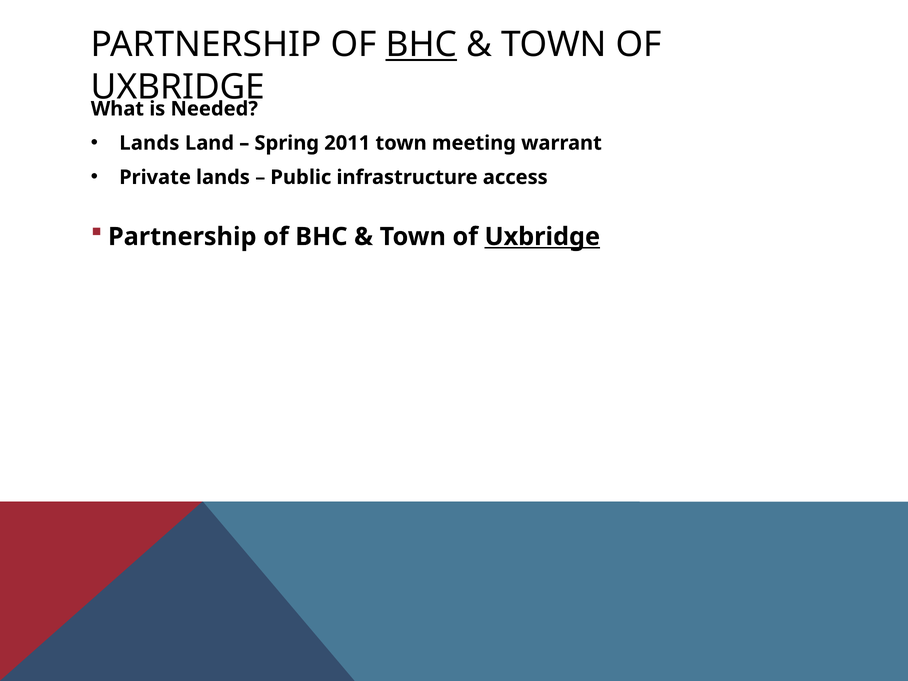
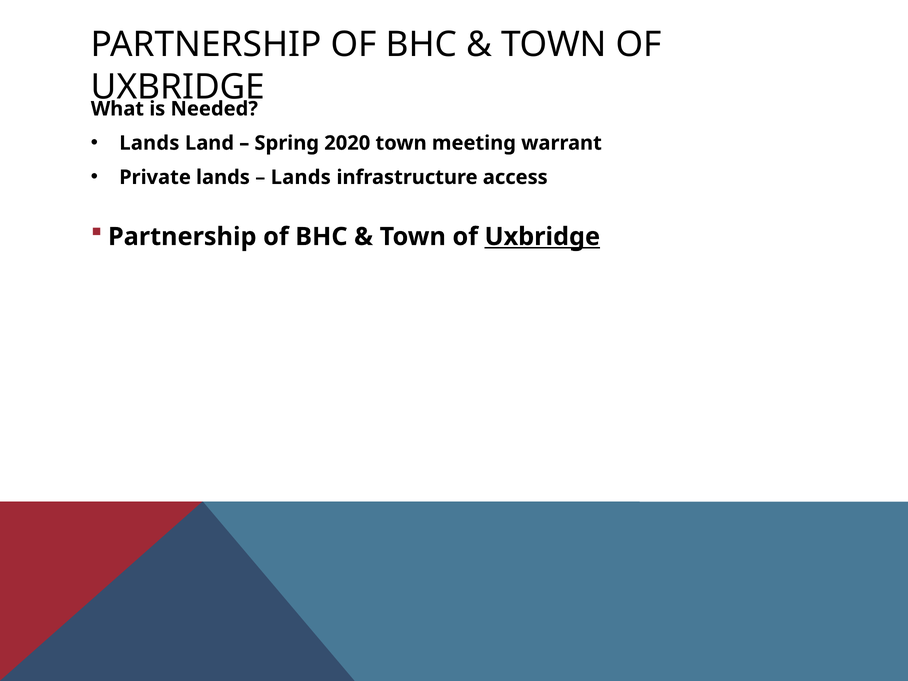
BHC at (421, 45) underline: present -> none
2011: 2011 -> 2020
Public at (301, 177): Public -> Lands
